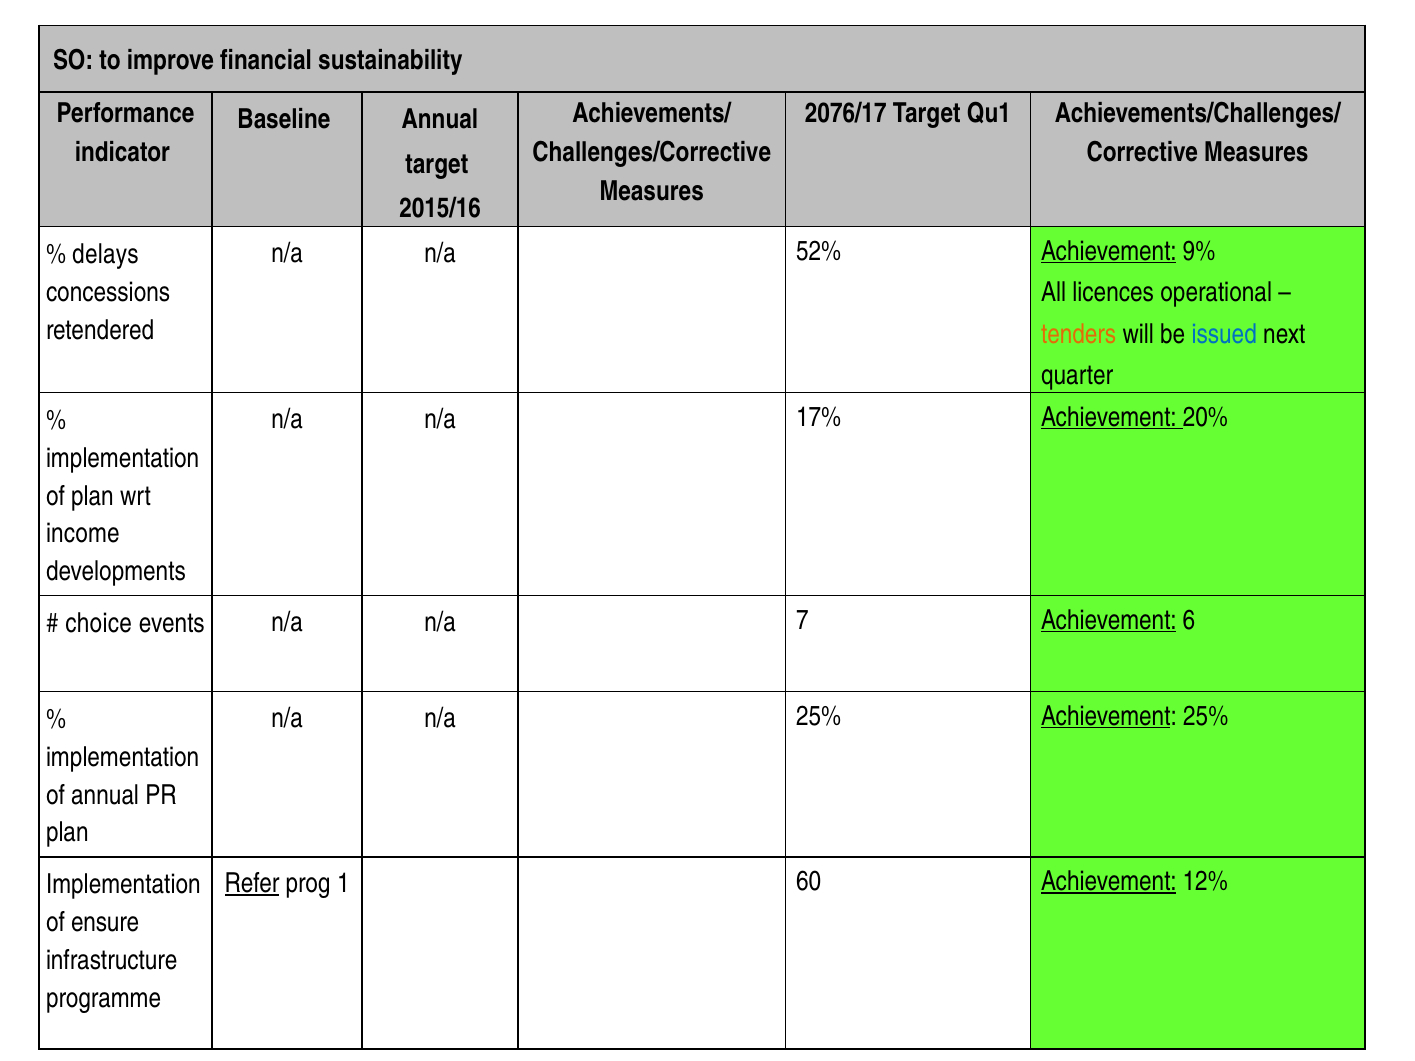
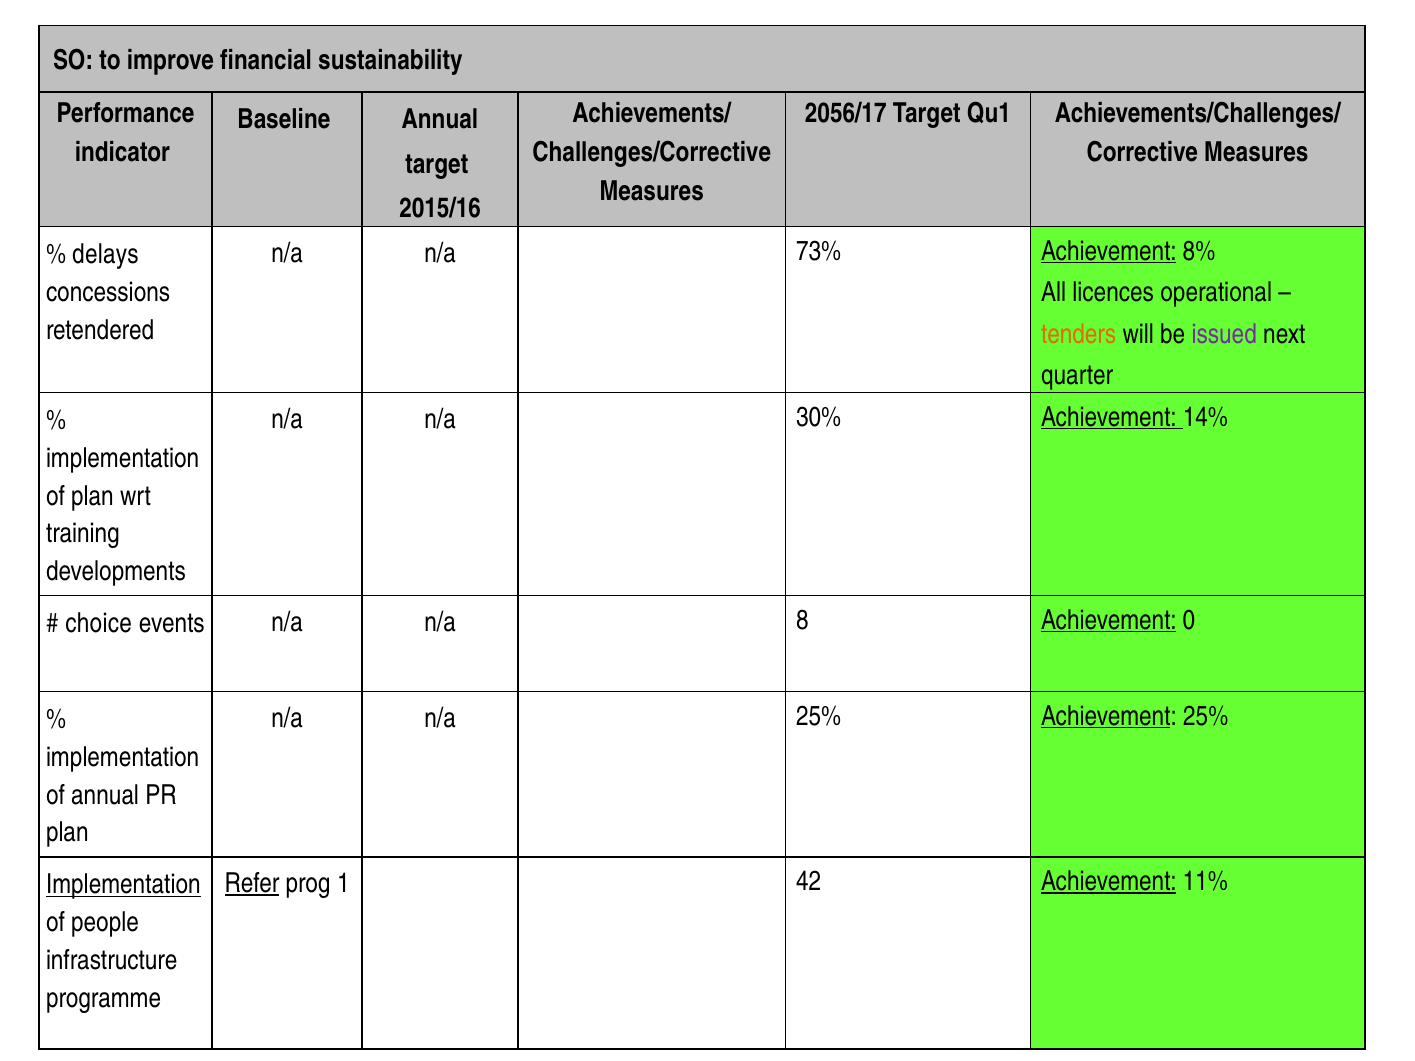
2076/17: 2076/17 -> 2056/17
52%: 52% -> 73%
9%: 9% -> 8%
issued colour: blue -> purple
17%: 17% -> 30%
20%: 20% -> 14%
income: income -> training
7: 7 -> 8
6: 6 -> 0
60: 60 -> 42
12%: 12% -> 11%
Implementation at (123, 885) underline: none -> present
ensure: ensure -> people
